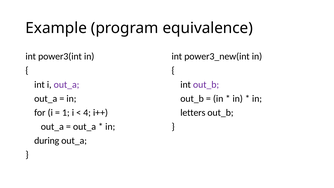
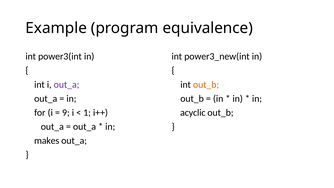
out_b at (206, 84) colour: purple -> orange
1: 1 -> 9
4: 4 -> 1
letters: letters -> acyclic
during: during -> makes
